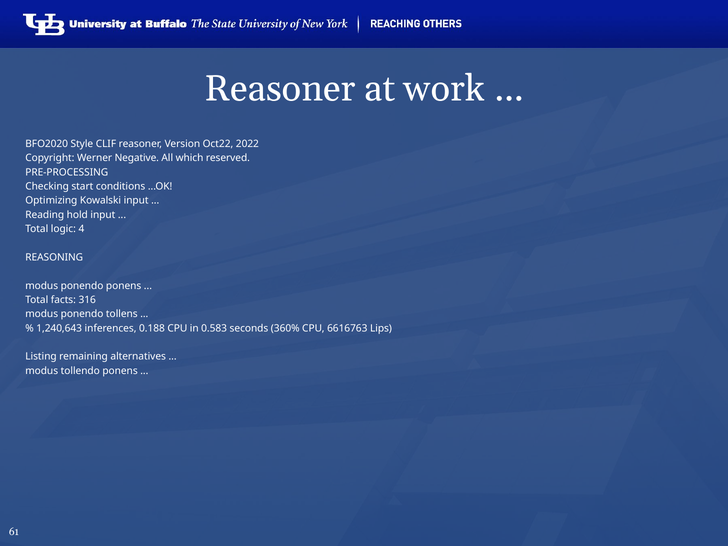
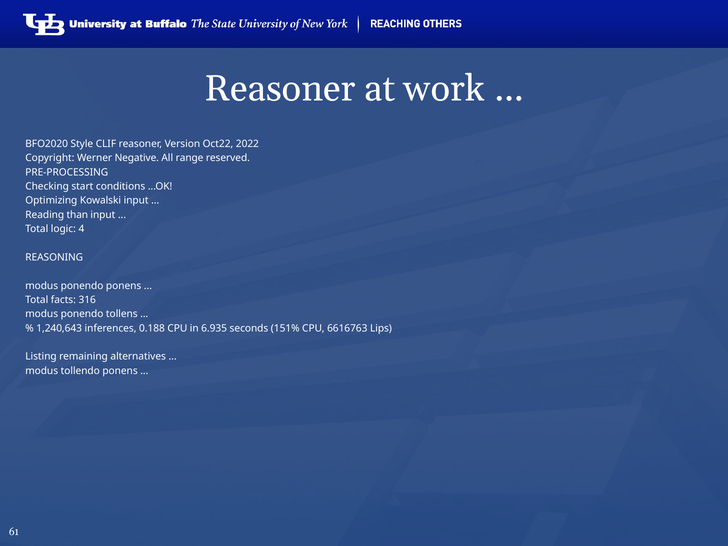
which: which -> range
hold: hold -> than
0.583: 0.583 -> 6.935
360%: 360% -> 151%
